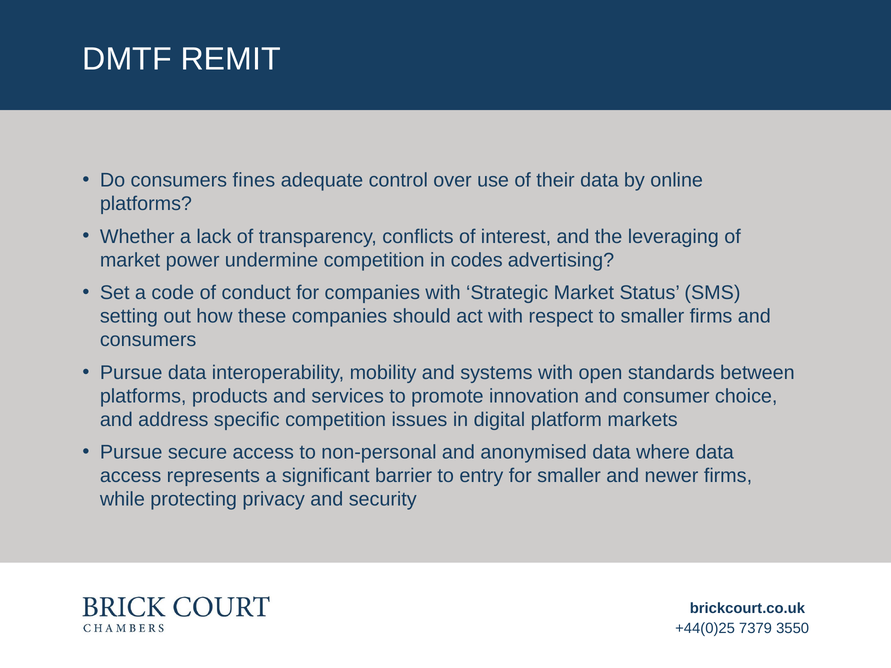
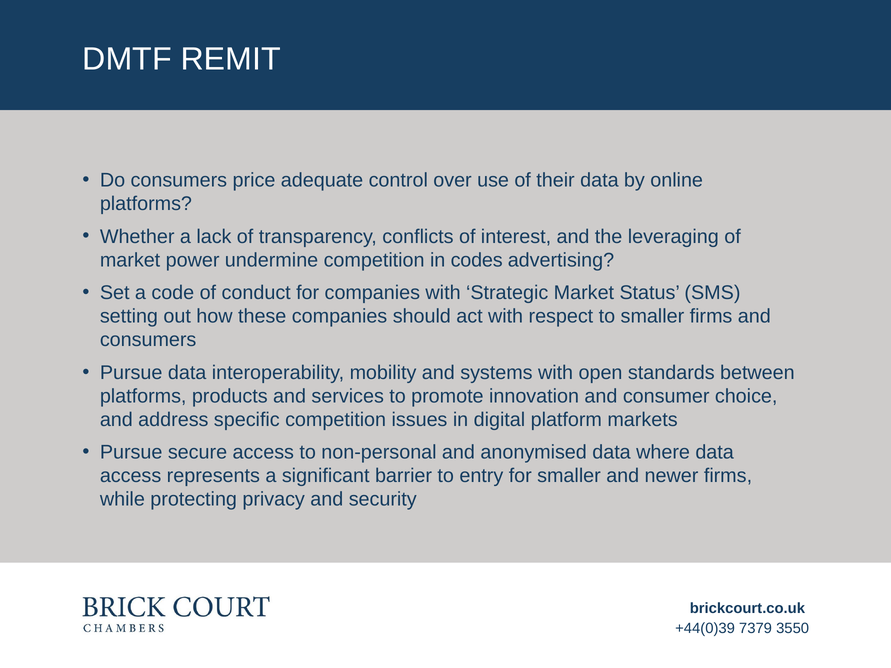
fines: fines -> price
+44(0)25: +44(0)25 -> +44(0)39
